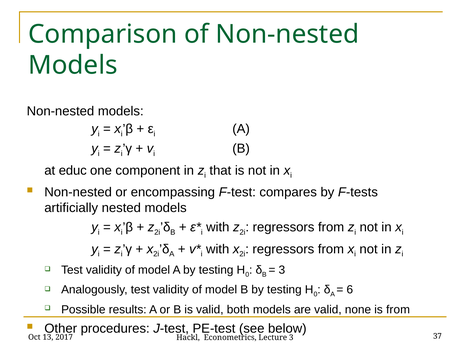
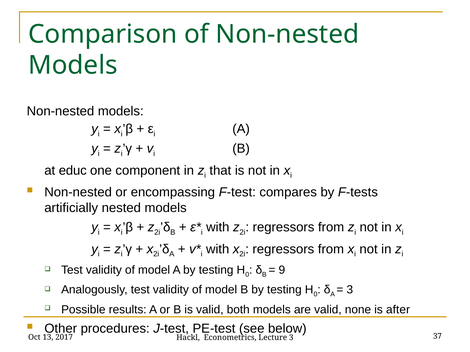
3 at (282, 270): 3 -> 9
6 at (350, 290): 6 -> 3
is from: from -> after
